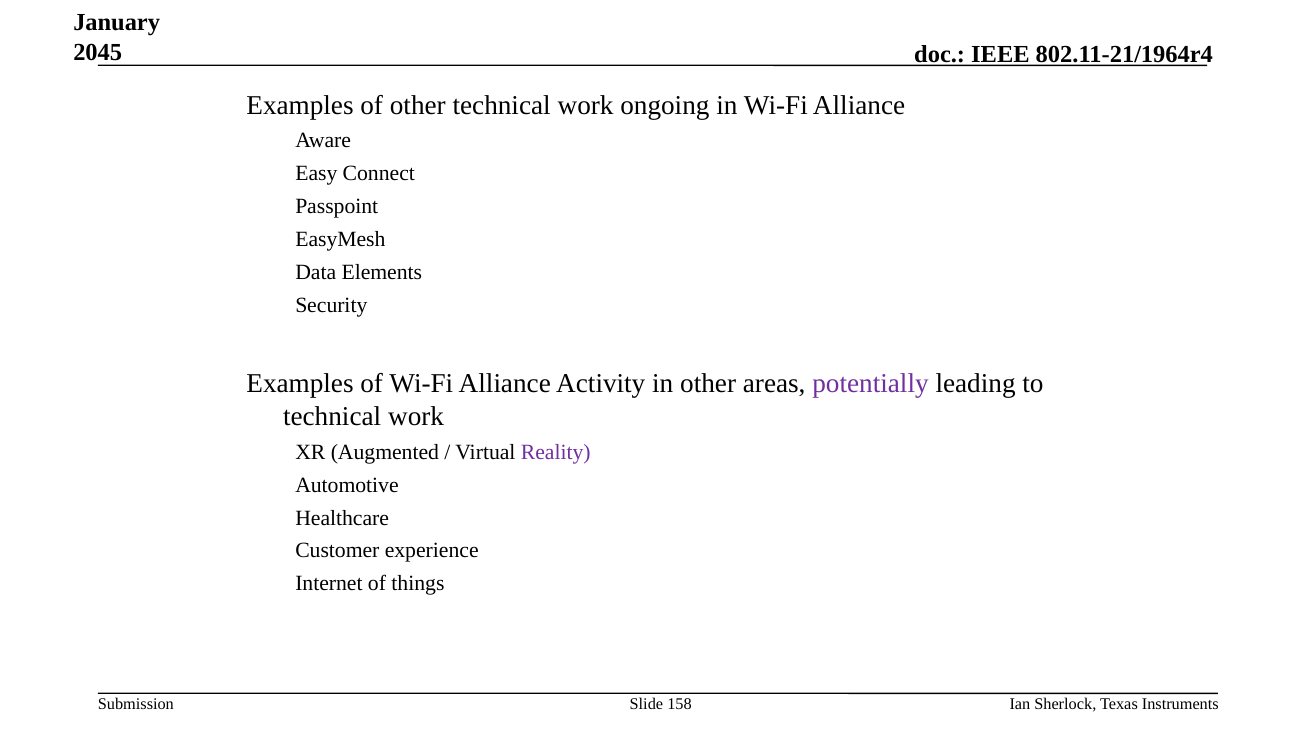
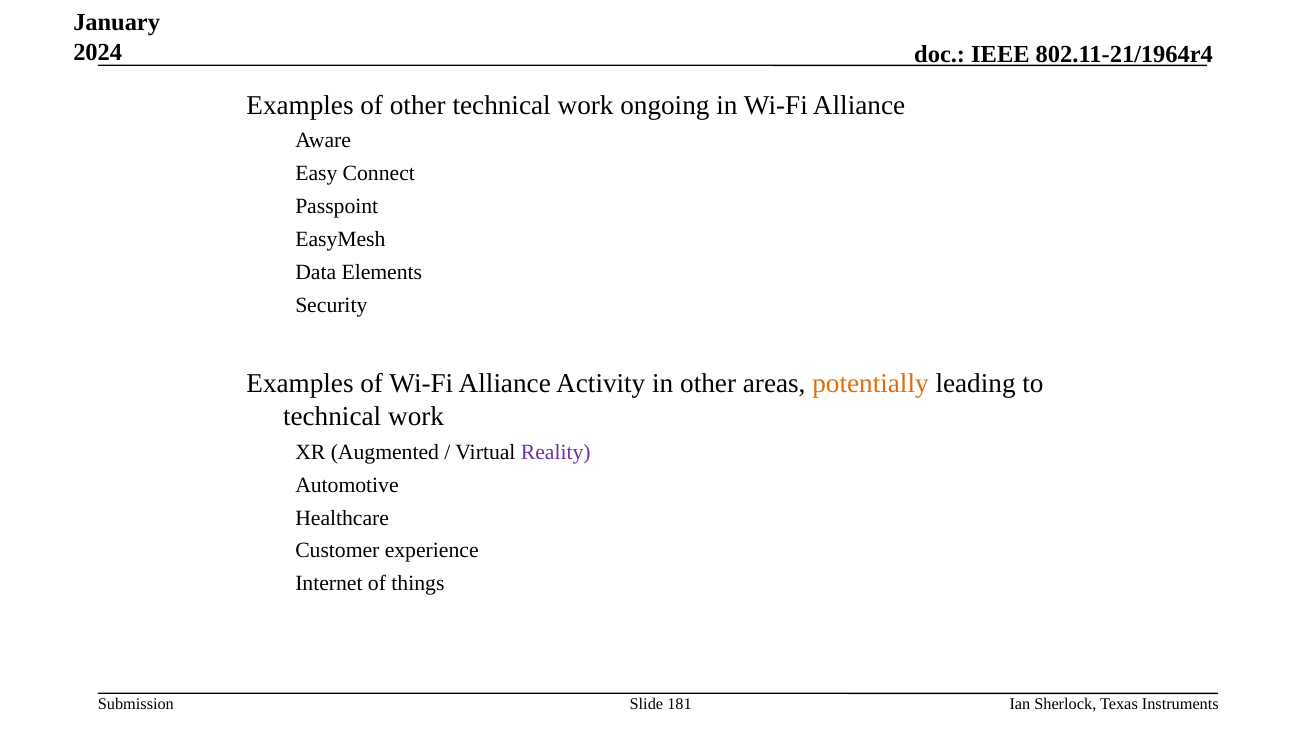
2045: 2045 -> 2024
potentially colour: purple -> orange
158: 158 -> 181
